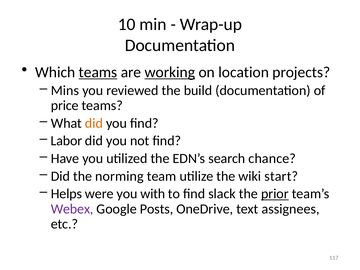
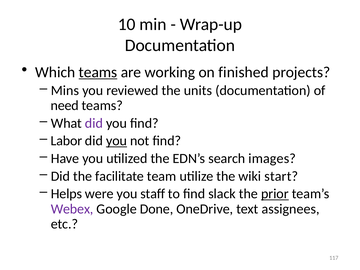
working underline: present -> none
location: location -> finished
build: build -> units
price: price -> need
did at (94, 123) colour: orange -> purple
you at (116, 141) underline: none -> present
chance: chance -> images
norming: norming -> facilitate
with: with -> staff
Posts: Posts -> Done
